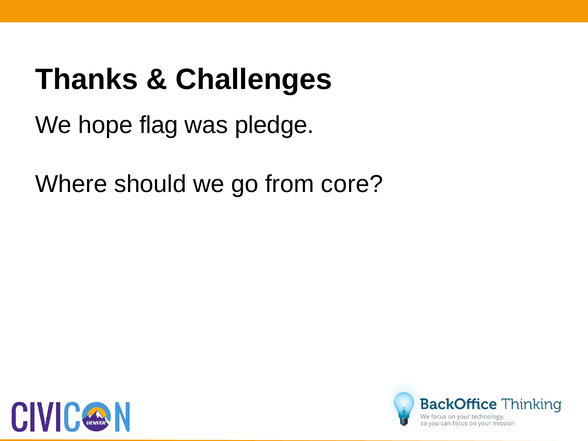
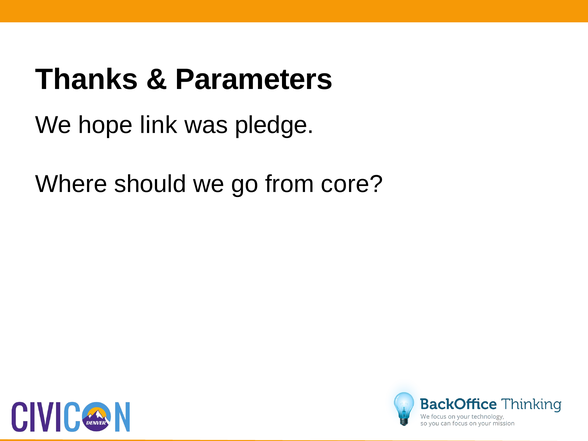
Challenges: Challenges -> Parameters
flag: flag -> link
